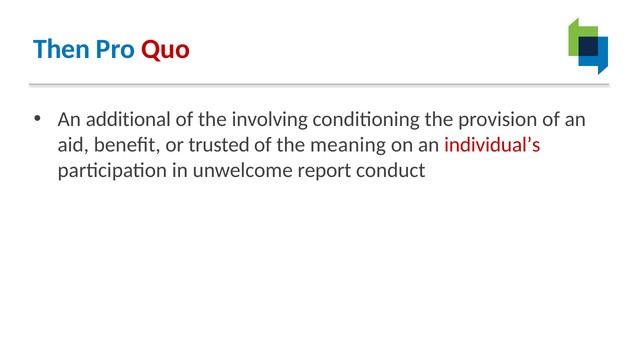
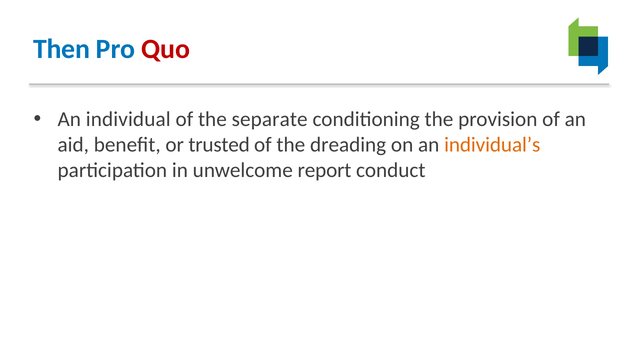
additional: additional -> individual
involving: involving -> separate
meaning: meaning -> dreading
individual’s colour: red -> orange
